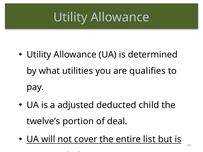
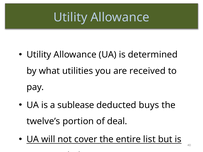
qualifies: qualifies -> received
adjusted: adjusted -> sublease
child: child -> buys
